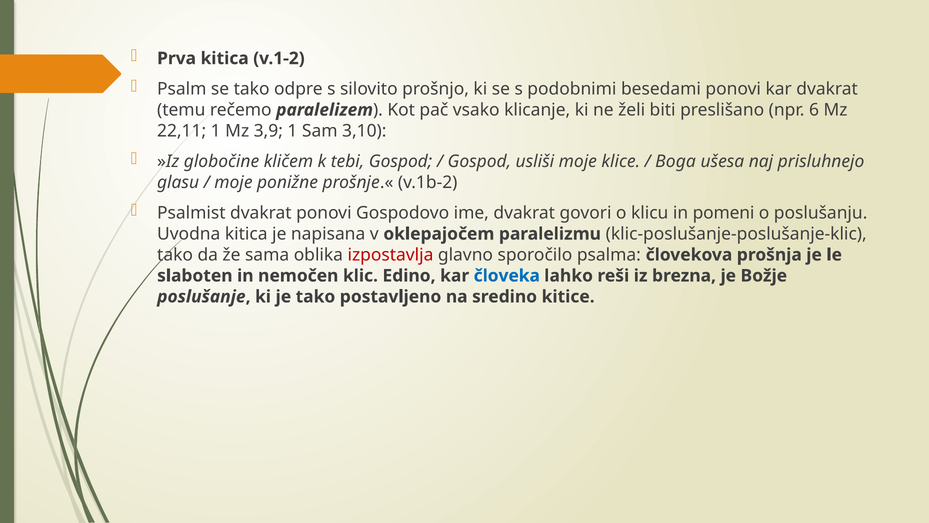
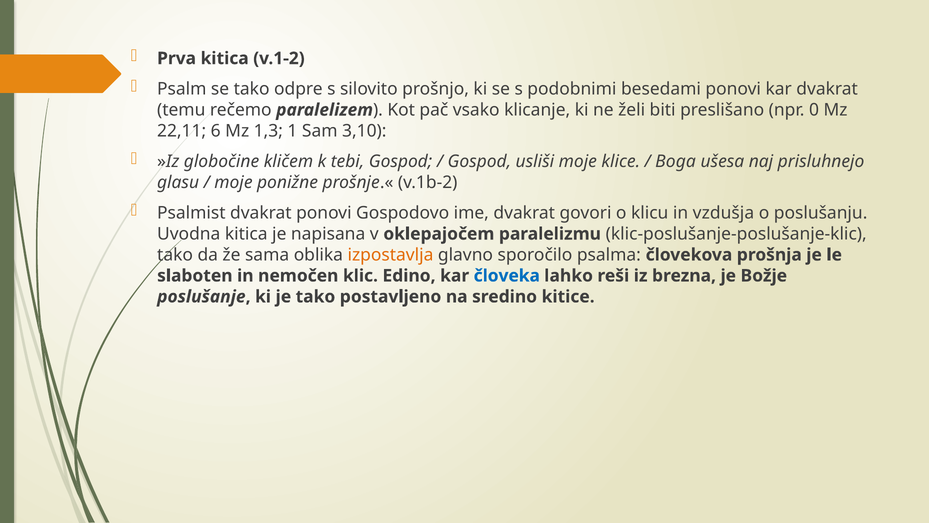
6: 6 -> 0
22,11 1: 1 -> 6
3,9: 3,9 -> 1,3
pomeni: pomeni -> vzdušja
izpostavlja colour: red -> orange
